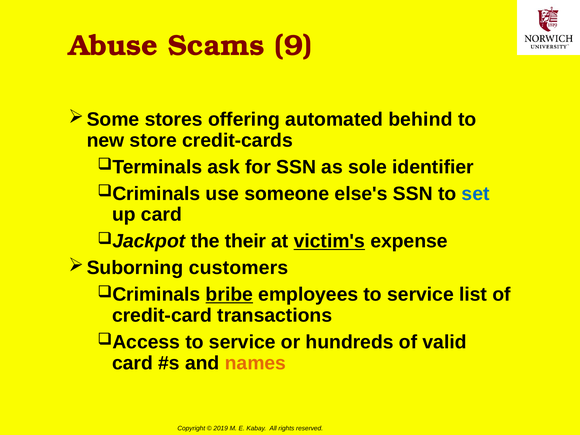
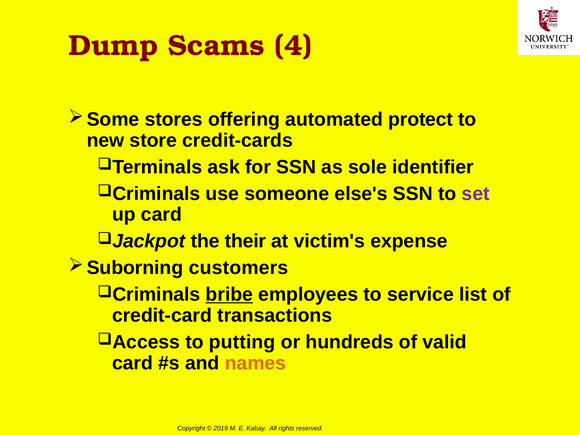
Abuse: Abuse -> Dump
9: 9 -> 4
behind: behind -> protect
set colour: blue -> purple
victim's underline: present -> none
service at (242, 342): service -> putting
